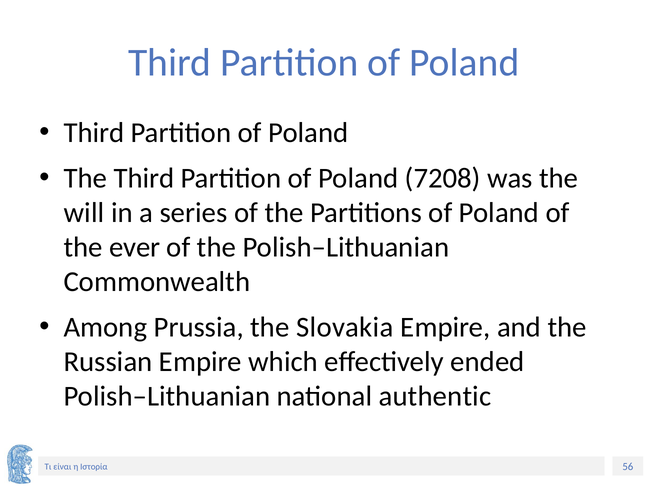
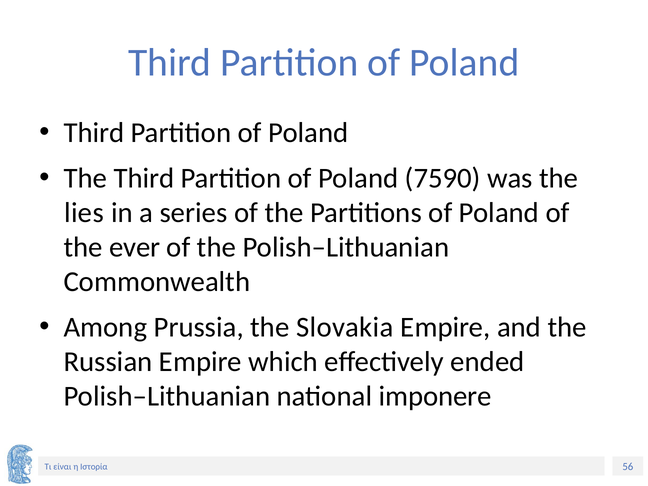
7208: 7208 -> 7590
will: will -> lies
authentic: authentic -> imponere
